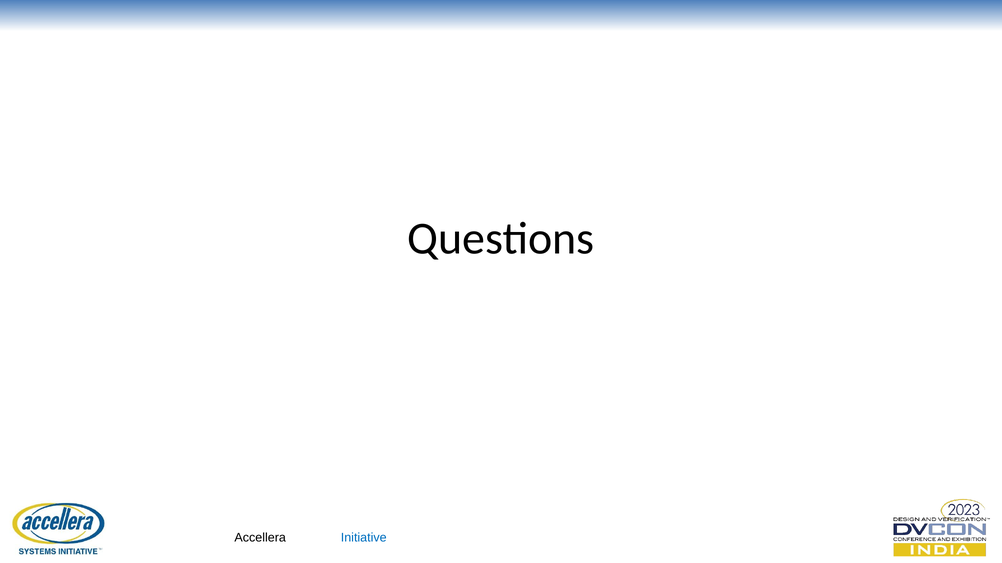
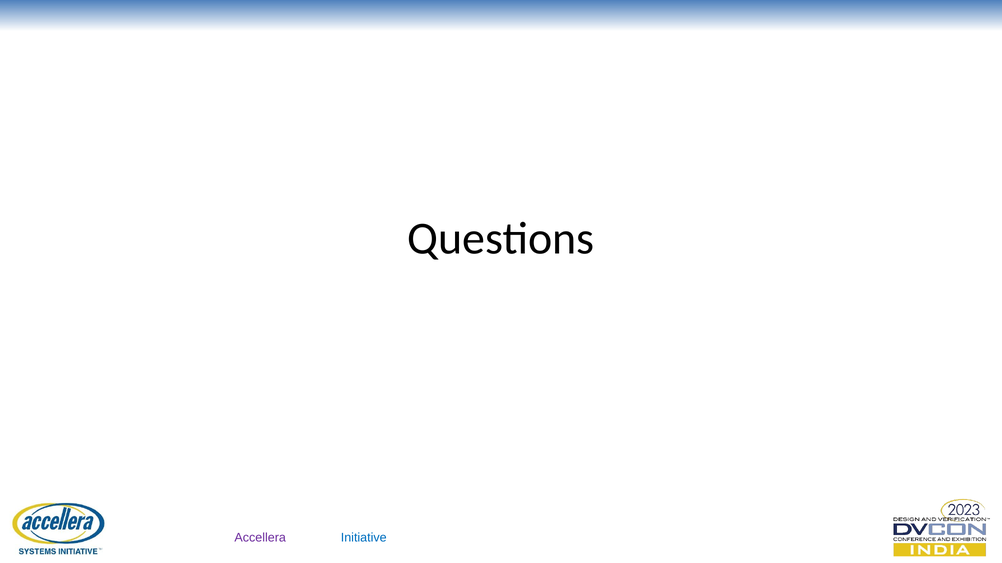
Accellera colour: black -> purple
